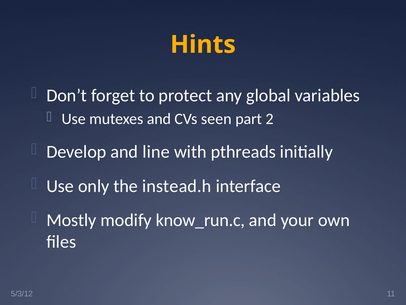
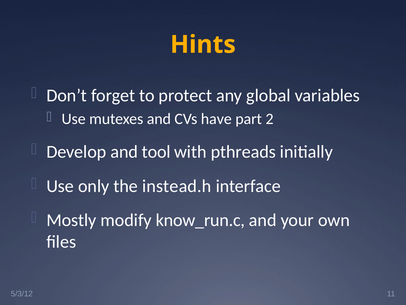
seen: seen -> have
line: line -> tool
